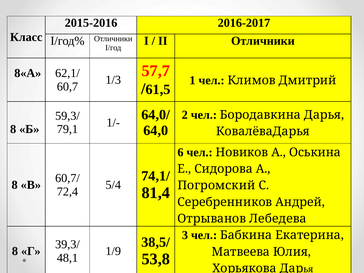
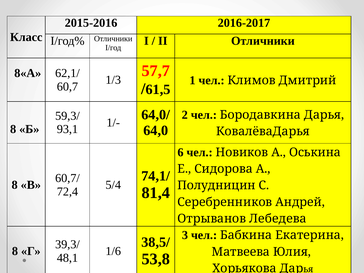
79,1: 79,1 -> 93,1
Погромский: Погромский -> Полудницин
1/9: 1/9 -> 1/6
